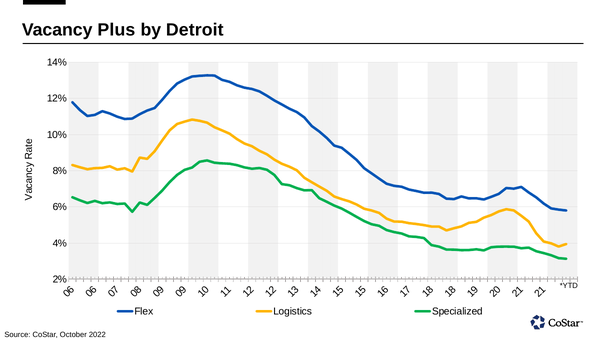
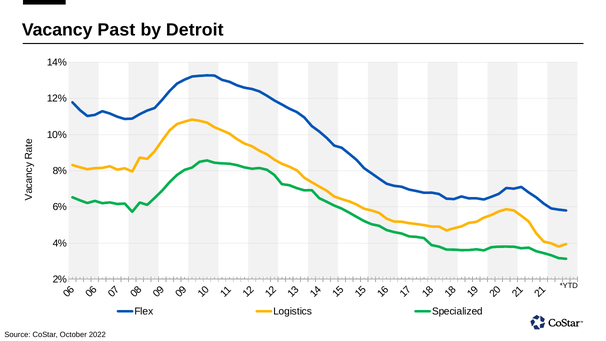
Plus: Plus -> Past
